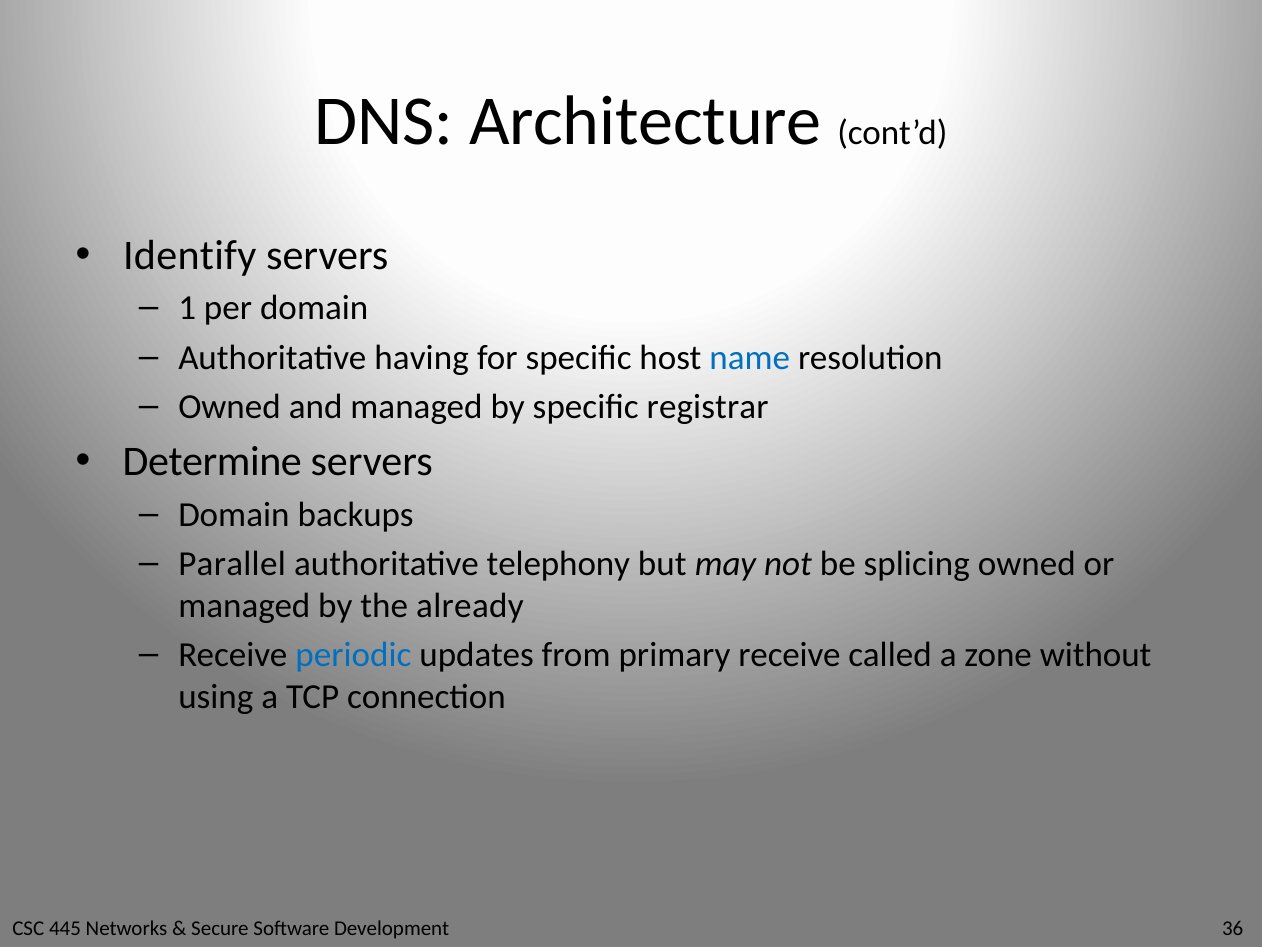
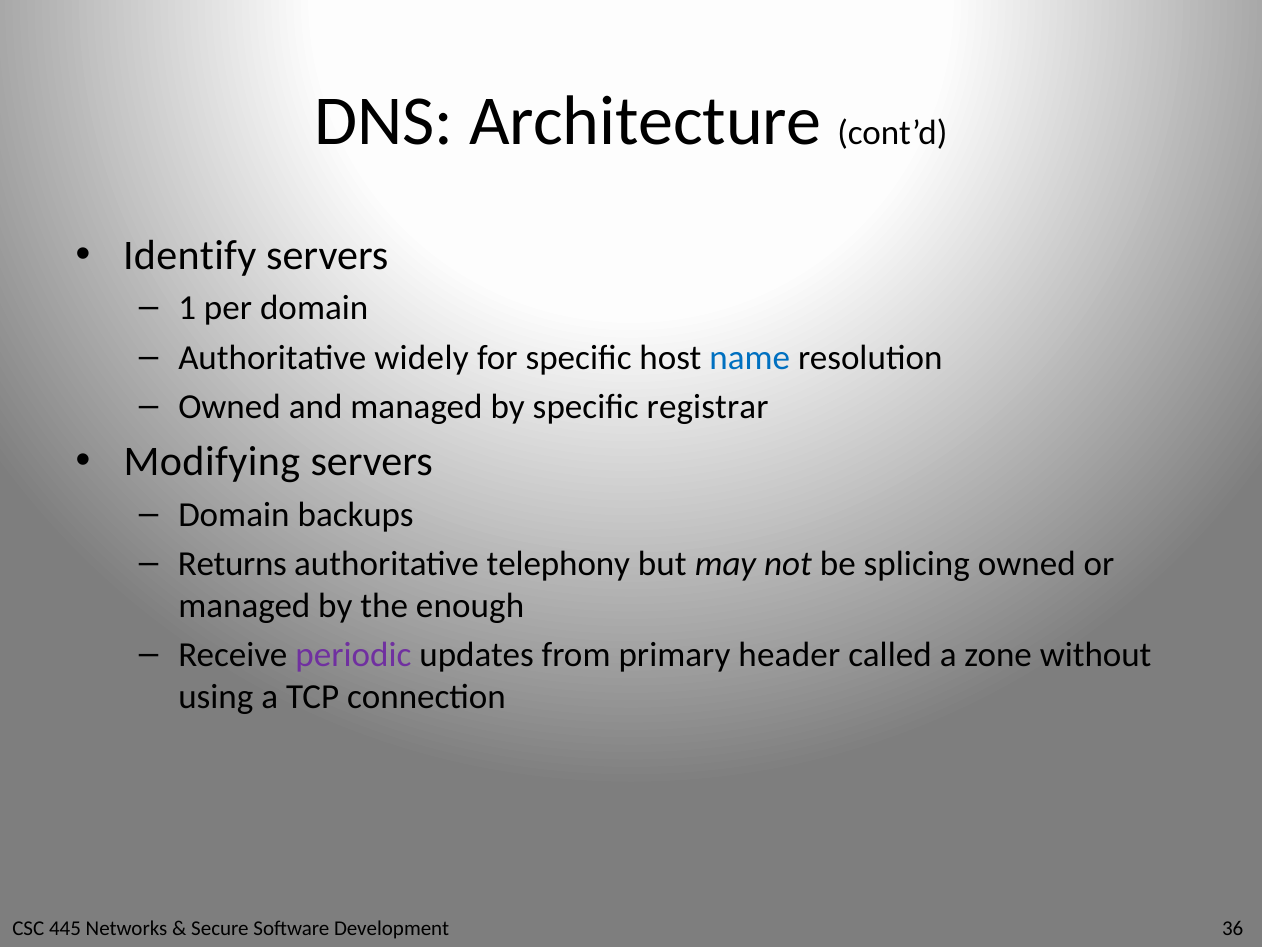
having: having -> widely
Determine: Determine -> Modifying
Parallel: Parallel -> Returns
already: already -> enough
periodic colour: blue -> purple
primary receive: receive -> header
